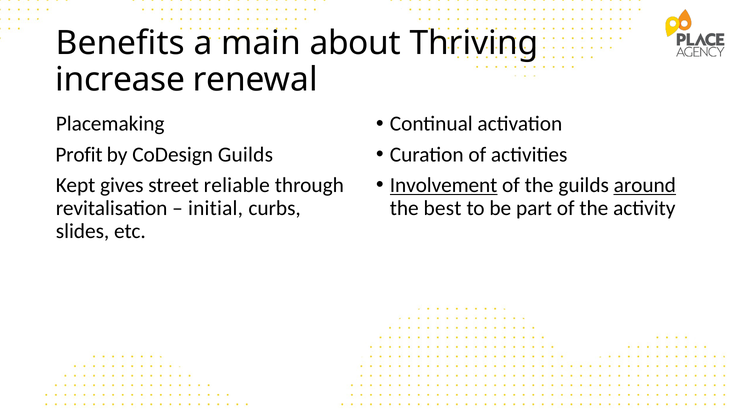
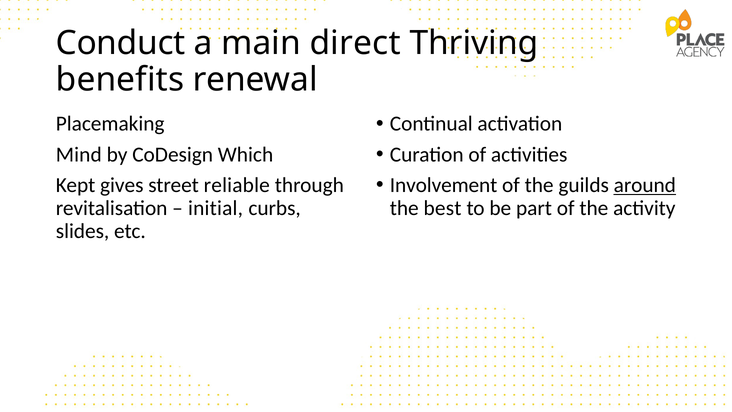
Benefits: Benefits -> Conduct
about: about -> direct
increase: increase -> benefits
Profit: Profit -> Mind
CoDesign Guilds: Guilds -> Which
Involvement underline: present -> none
